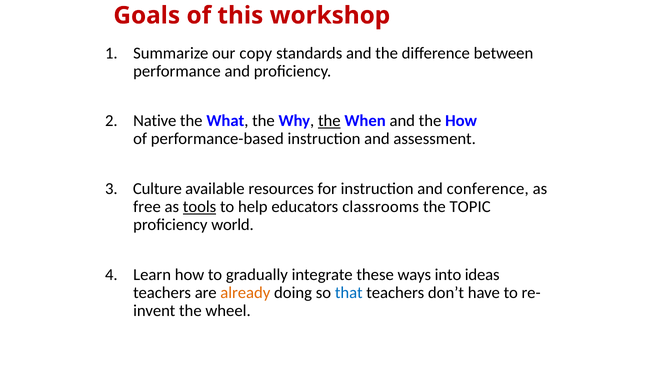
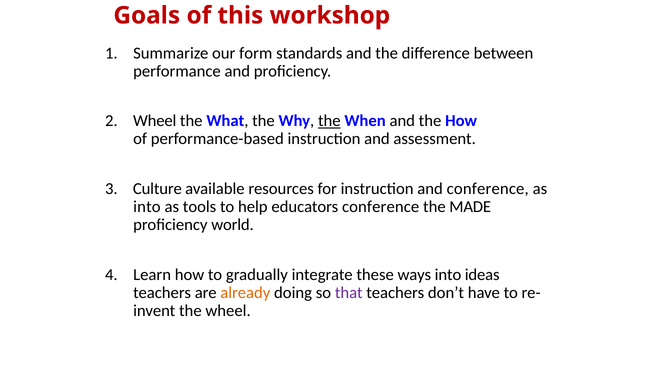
copy: copy -> form
Native at (155, 121): Native -> Wheel
free at (147, 207): free -> into
tools underline: present -> none
educators classrooms: classrooms -> conference
TOPIC: TOPIC -> MADE
that colour: blue -> purple
